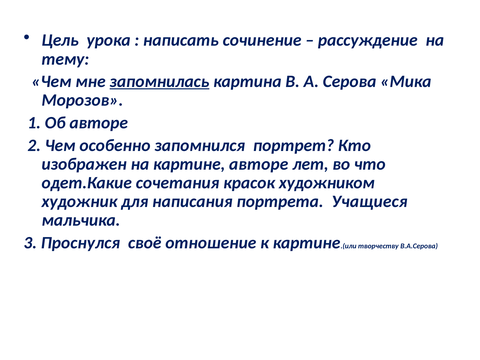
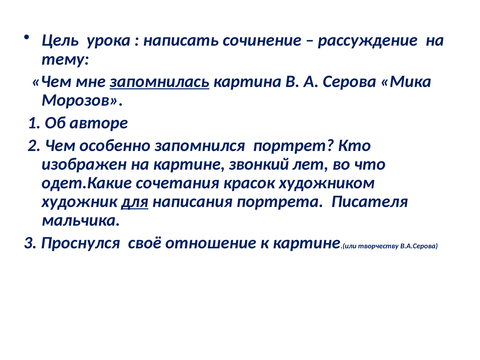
картине авторе: авторе -> звонкий
для underline: none -> present
Учащиеся: Учащиеся -> Писателя
